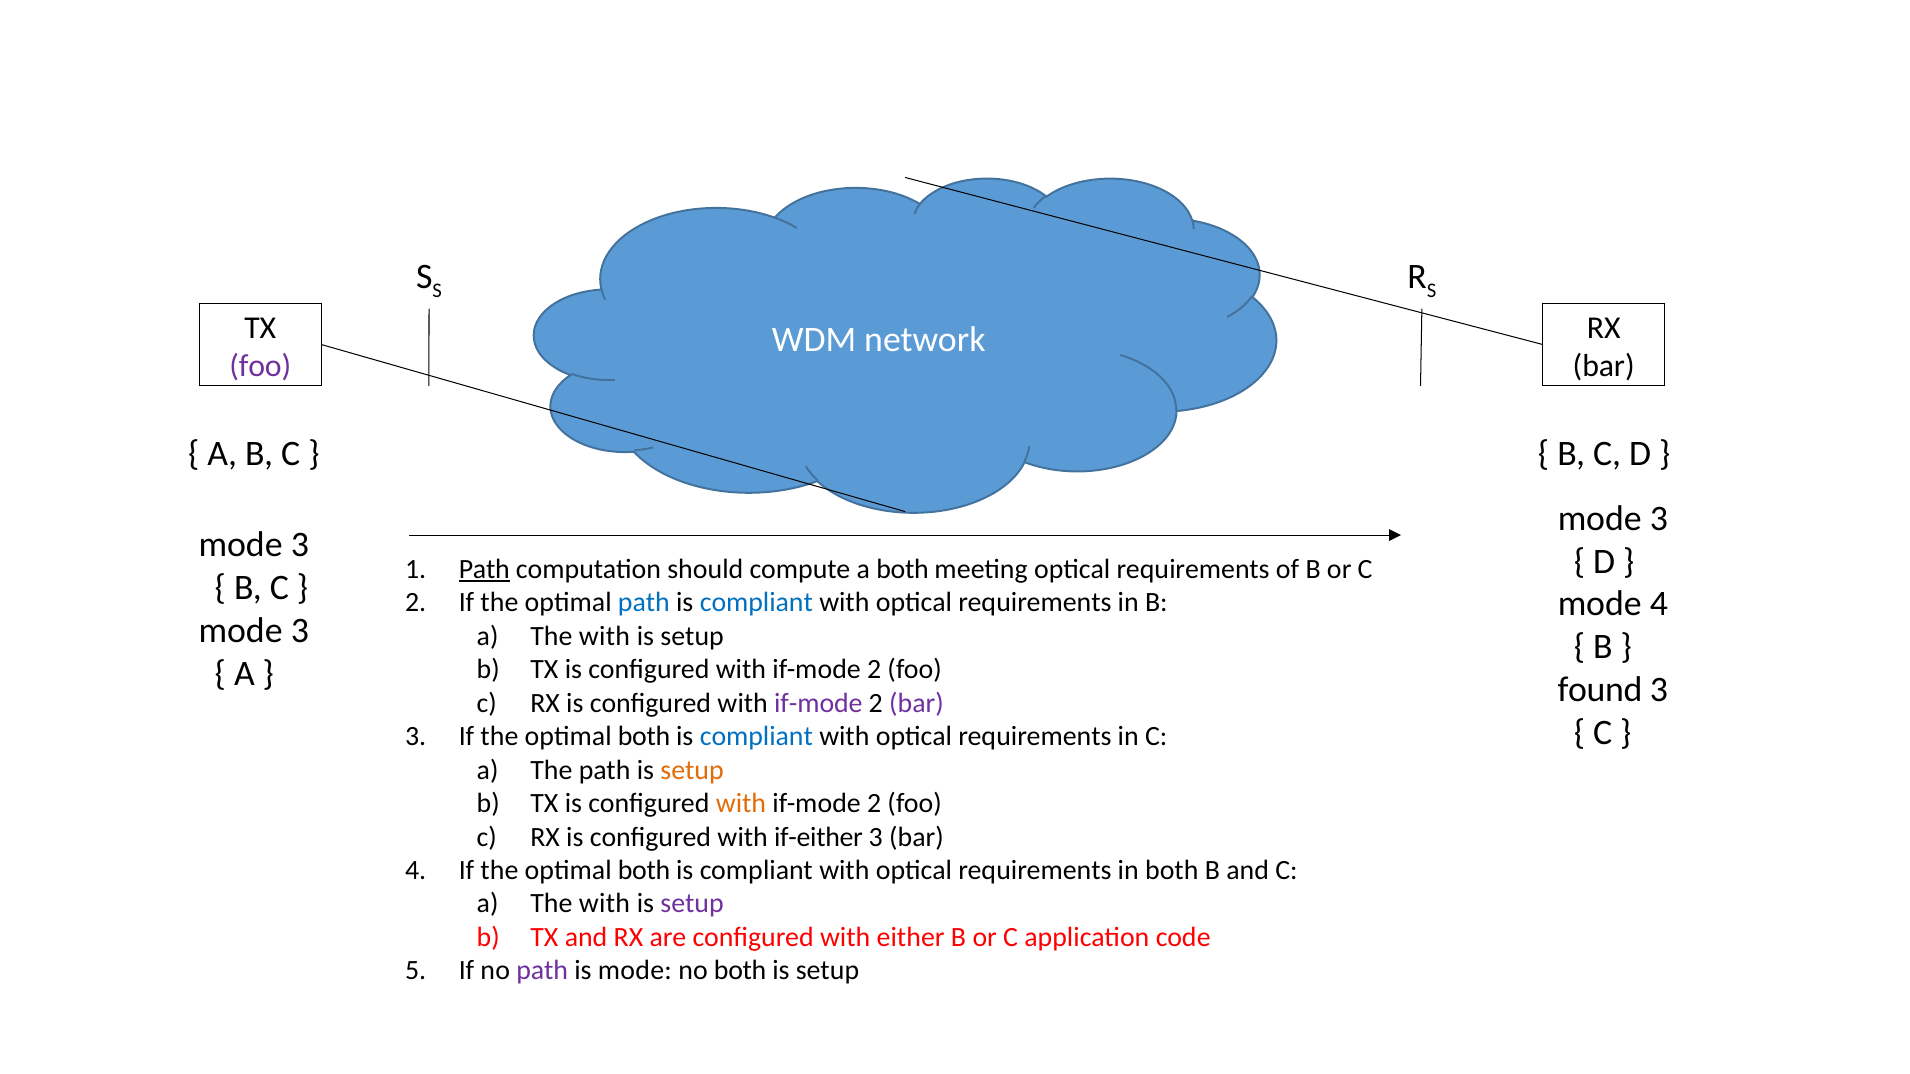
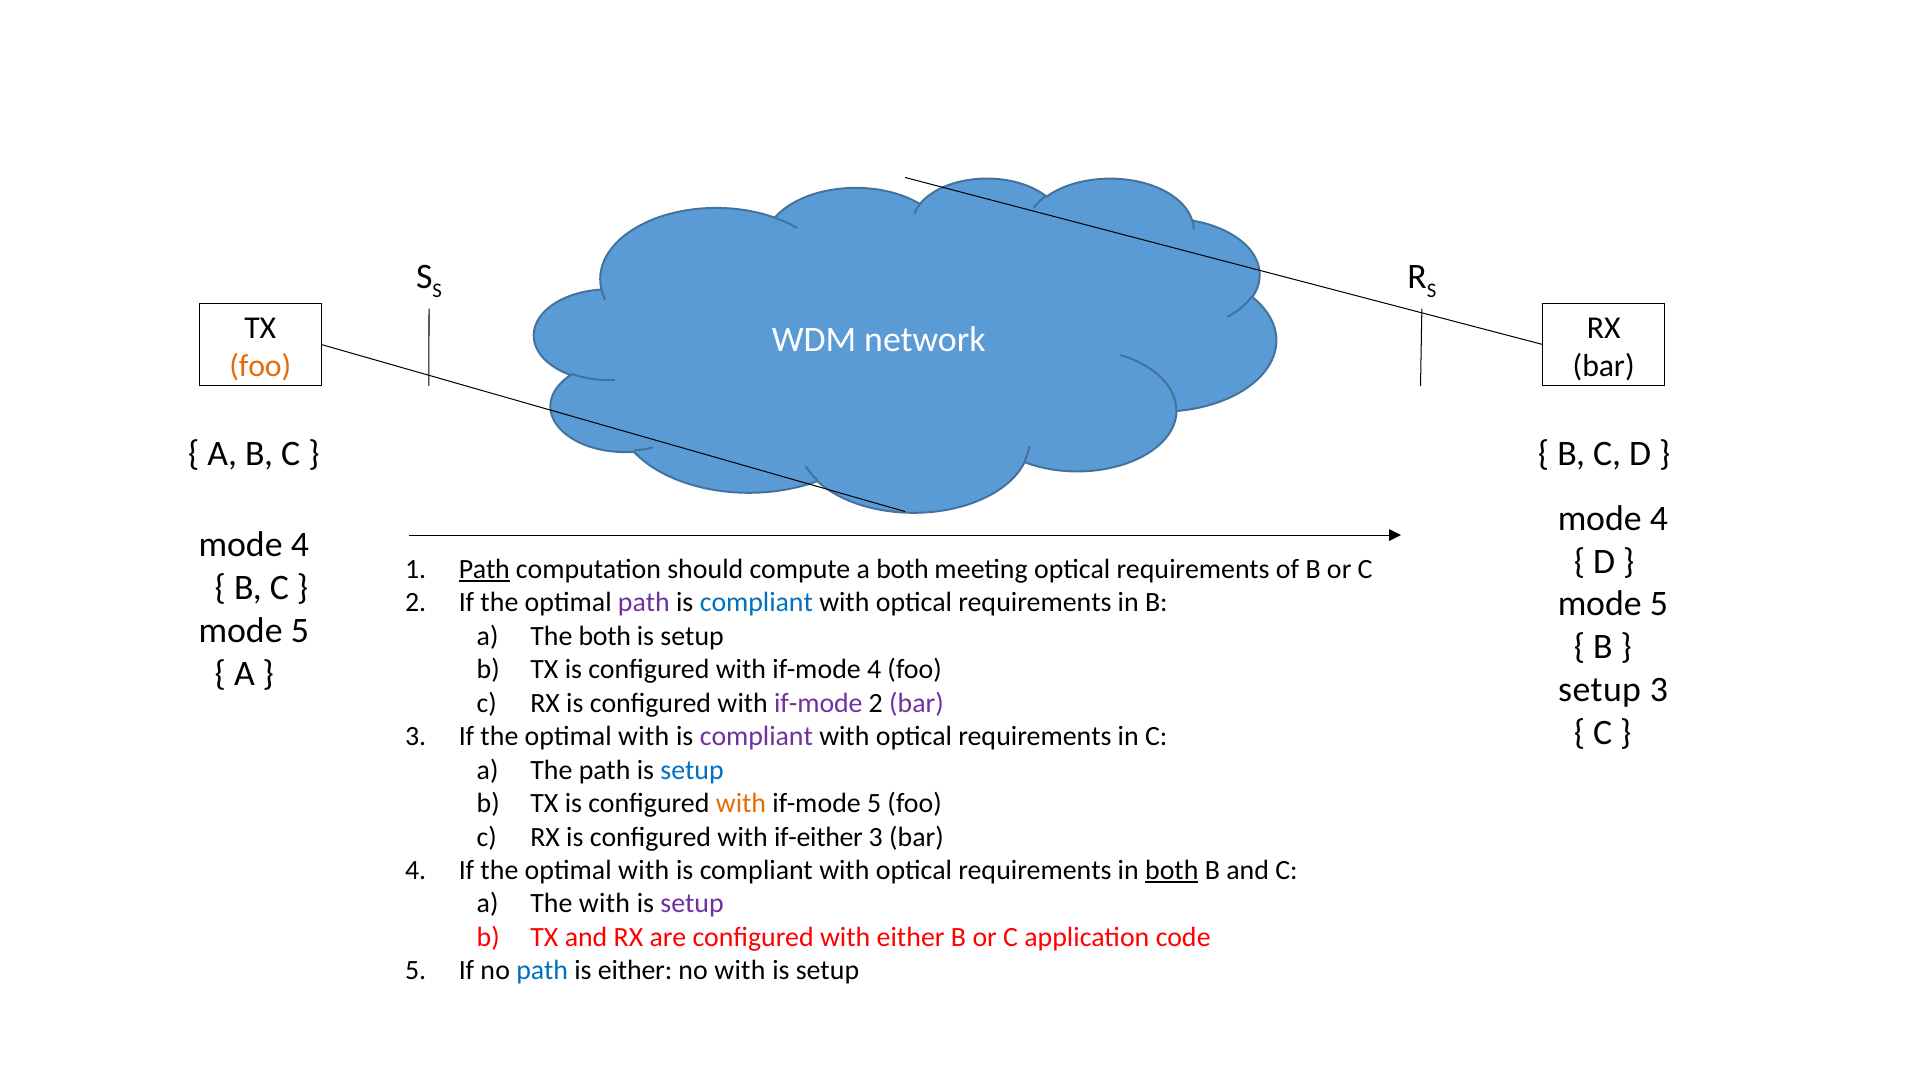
foo at (260, 366) colour: purple -> orange
3 at (1659, 518): 3 -> 4
3 at (300, 545): 3 -> 4
4 at (1659, 604): 4 -> 5
path at (644, 603) colour: blue -> purple
3 at (300, 631): 3 -> 5
with at (604, 636): with -> both
2 at (874, 670): 2 -> 4
found at (1600, 690): found -> setup
both at (644, 737): both -> with
compliant at (756, 737) colour: blue -> purple
setup at (692, 770) colour: orange -> blue
2 at (874, 804): 2 -> 5
both at (644, 871): both -> with
both at (1172, 871) underline: none -> present
path at (542, 971) colour: purple -> blue
is mode: mode -> either
no both: both -> with
